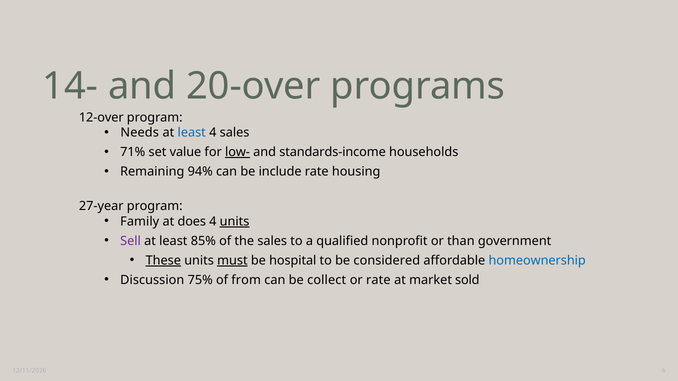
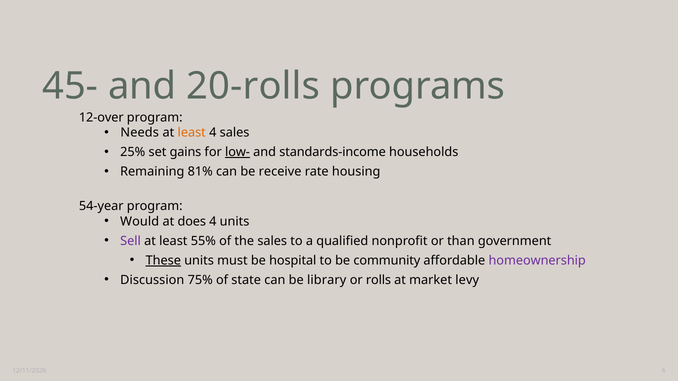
14-: 14- -> 45-
20-over: 20-over -> 20-rolls
least at (192, 133) colour: blue -> orange
71%: 71% -> 25%
value: value -> gains
94%: 94% -> 81%
include: include -> receive
27-year: 27-year -> 54-year
Family: Family -> Would
units at (235, 222) underline: present -> none
85%: 85% -> 55%
must underline: present -> none
considered: considered -> community
homeownership colour: blue -> purple
from: from -> state
collect: collect -> library
or rate: rate -> rolls
sold: sold -> levy
